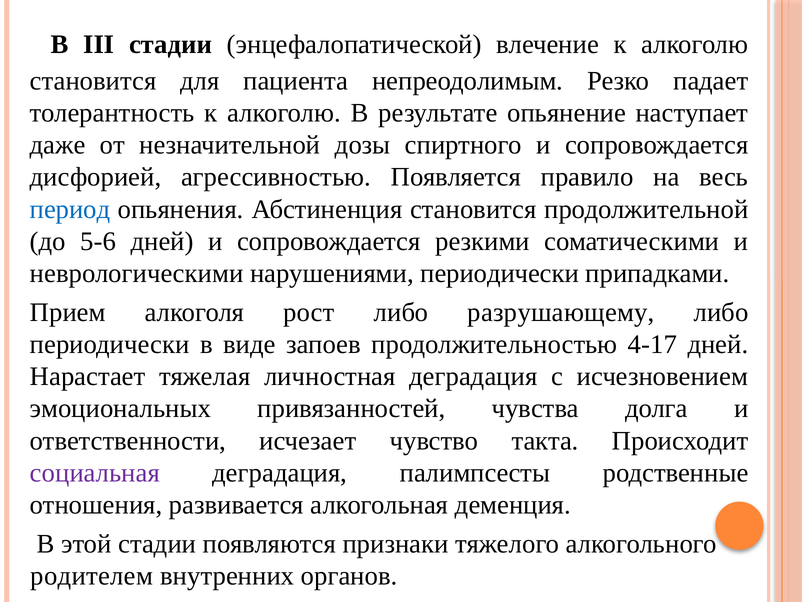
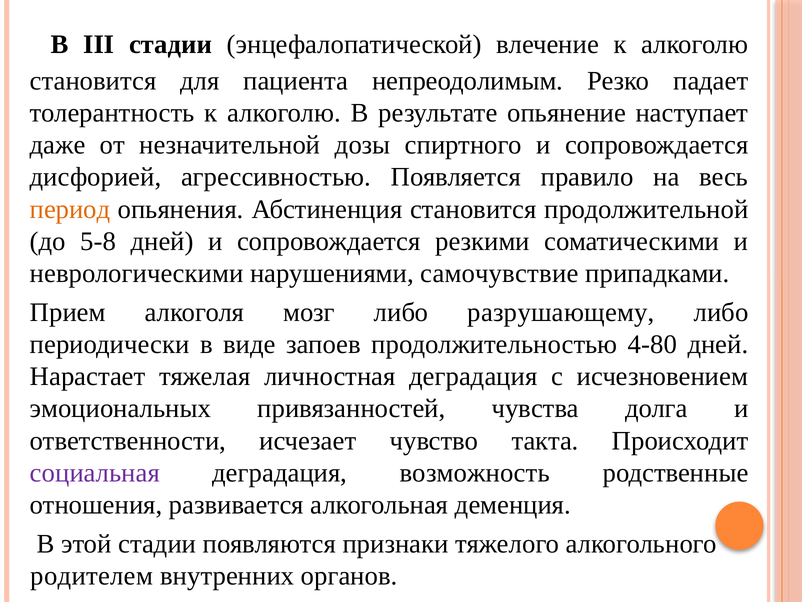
период colour: blue -> orange
5-6: 5-6 -> 5-8
нарушениями периодически: периодически -> самочувствие
рост: рост -> мозг
4-17: 4-17 -> 4-80
палимпсесты: палимпсесты -> возможность
